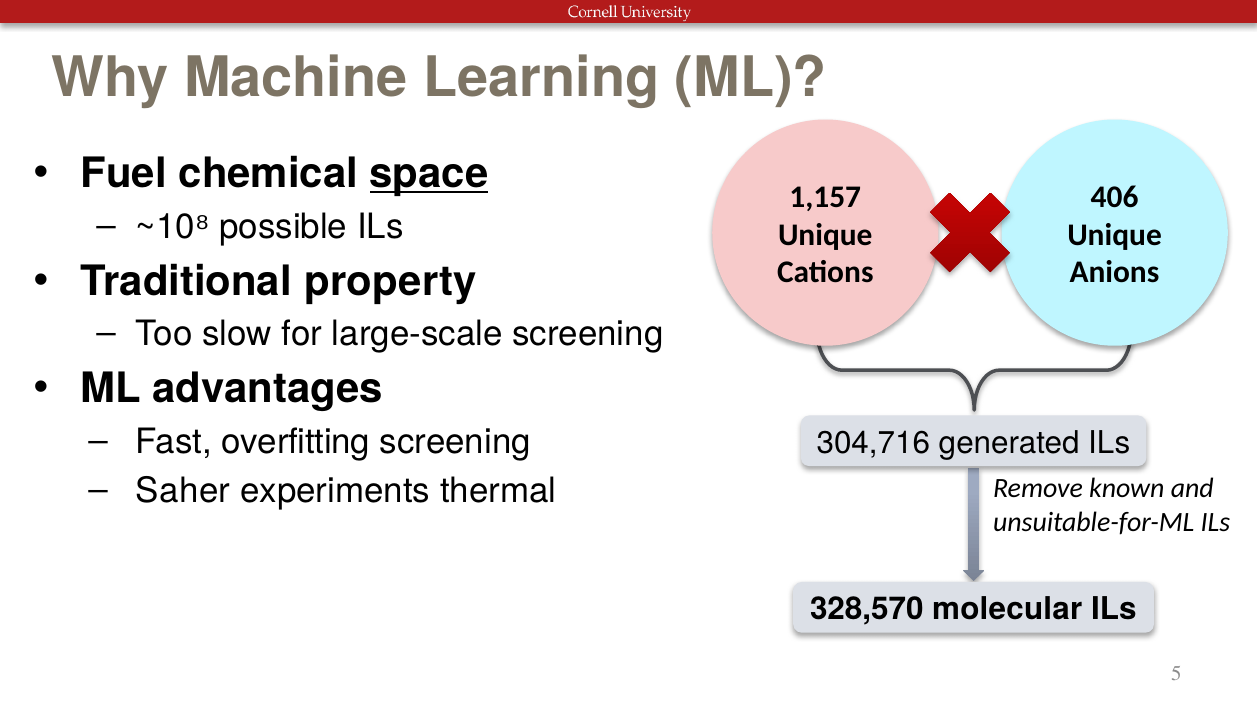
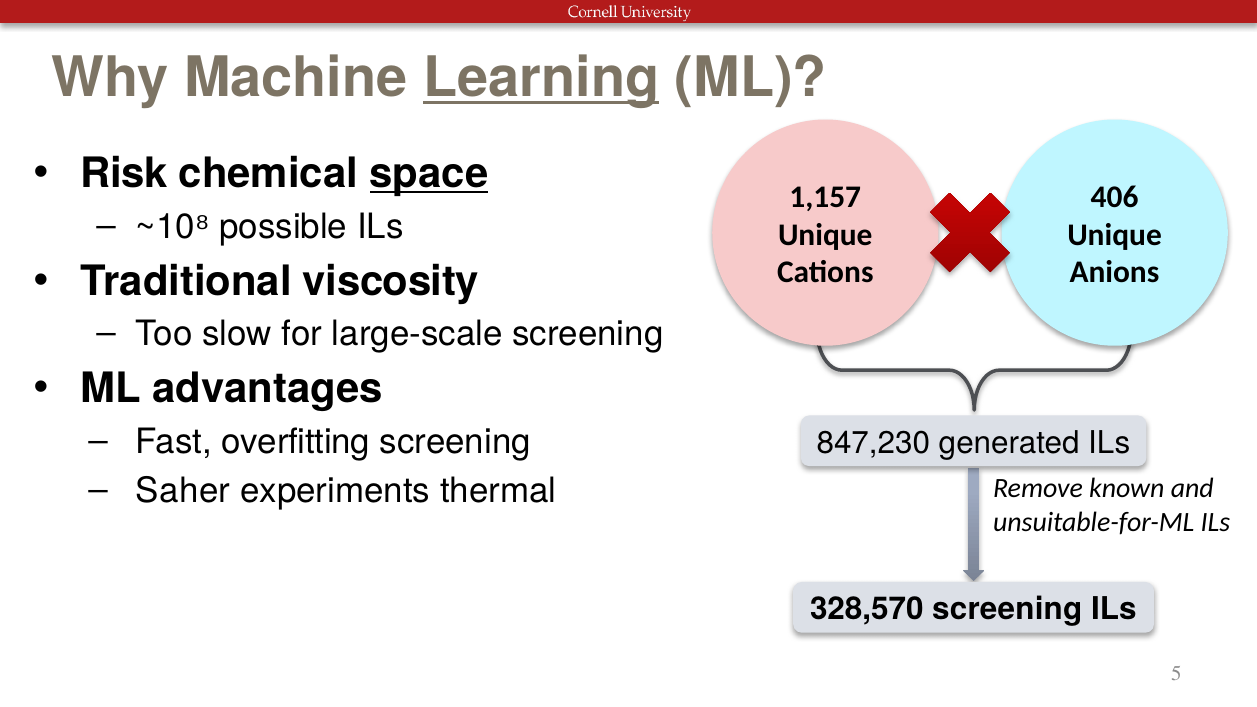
Learning underline: none -> present
Fuel: Fuel -> Risk
property: property -> viscosity
304,716: 304,716 -> 847,230
328,570 molecular: molecular -> screening
